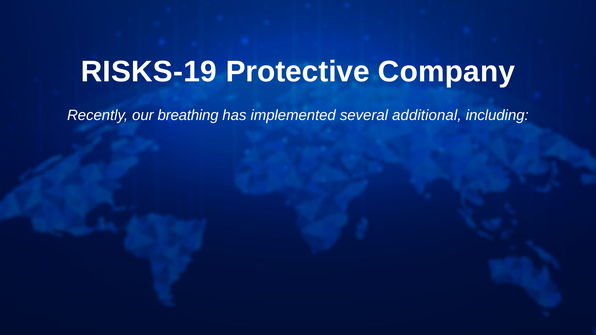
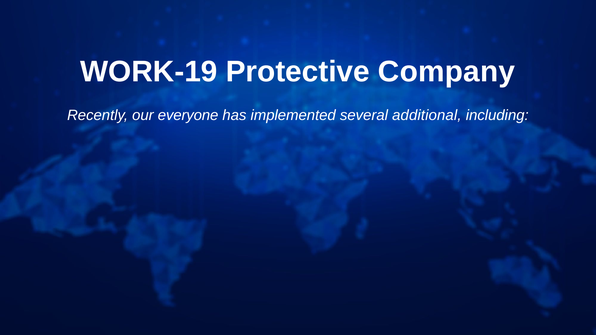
RISKS-19: RISKS-19 -> WORK-19
breathing: breathing -> everyone
